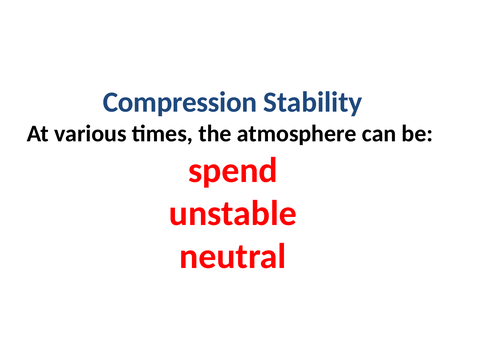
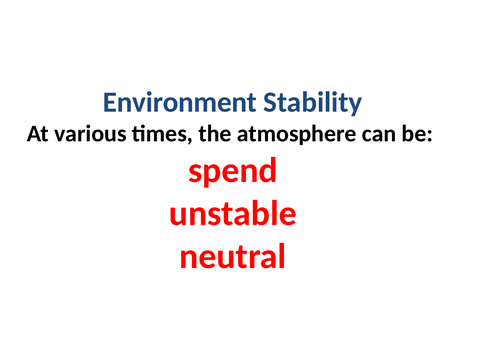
Compression: Compression -> Environment
